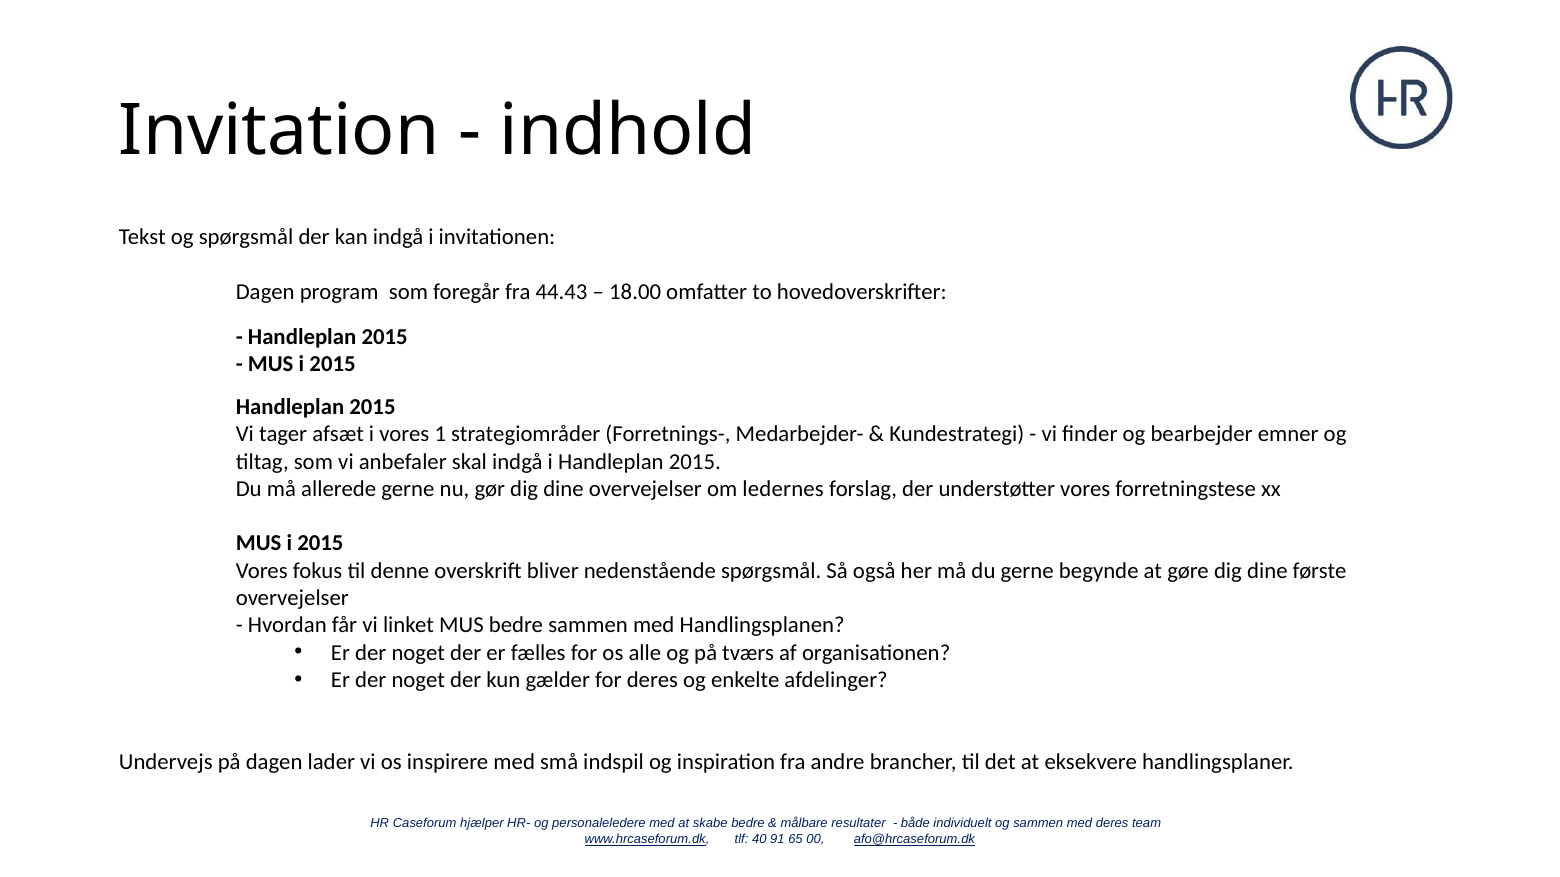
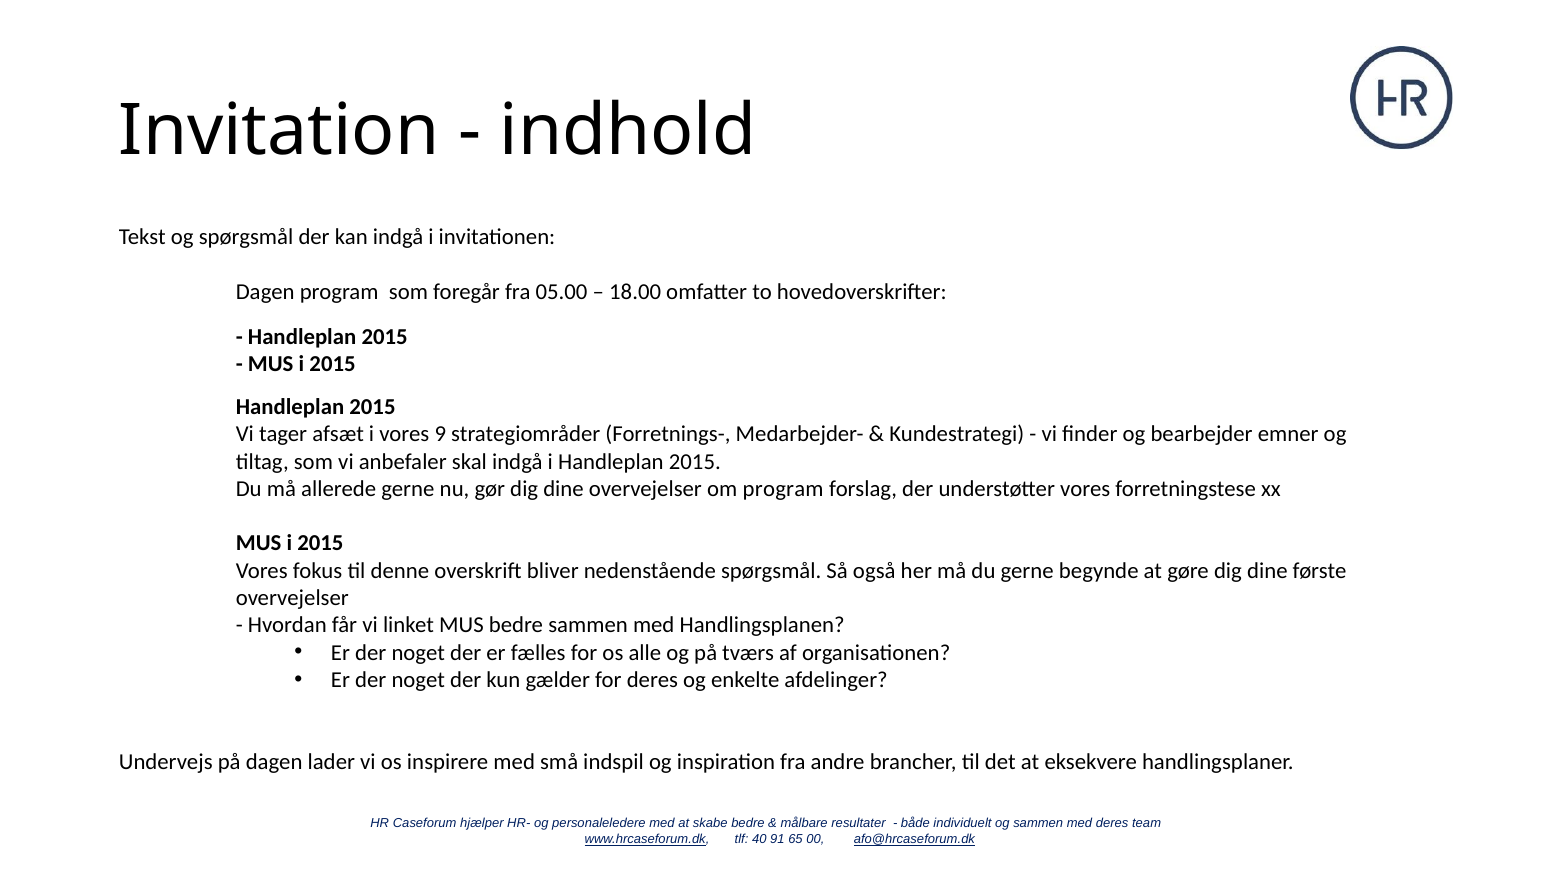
44.43: 44.43 -> 05.00
1: 1 -> 9
om ledernes: ledernes -> program
